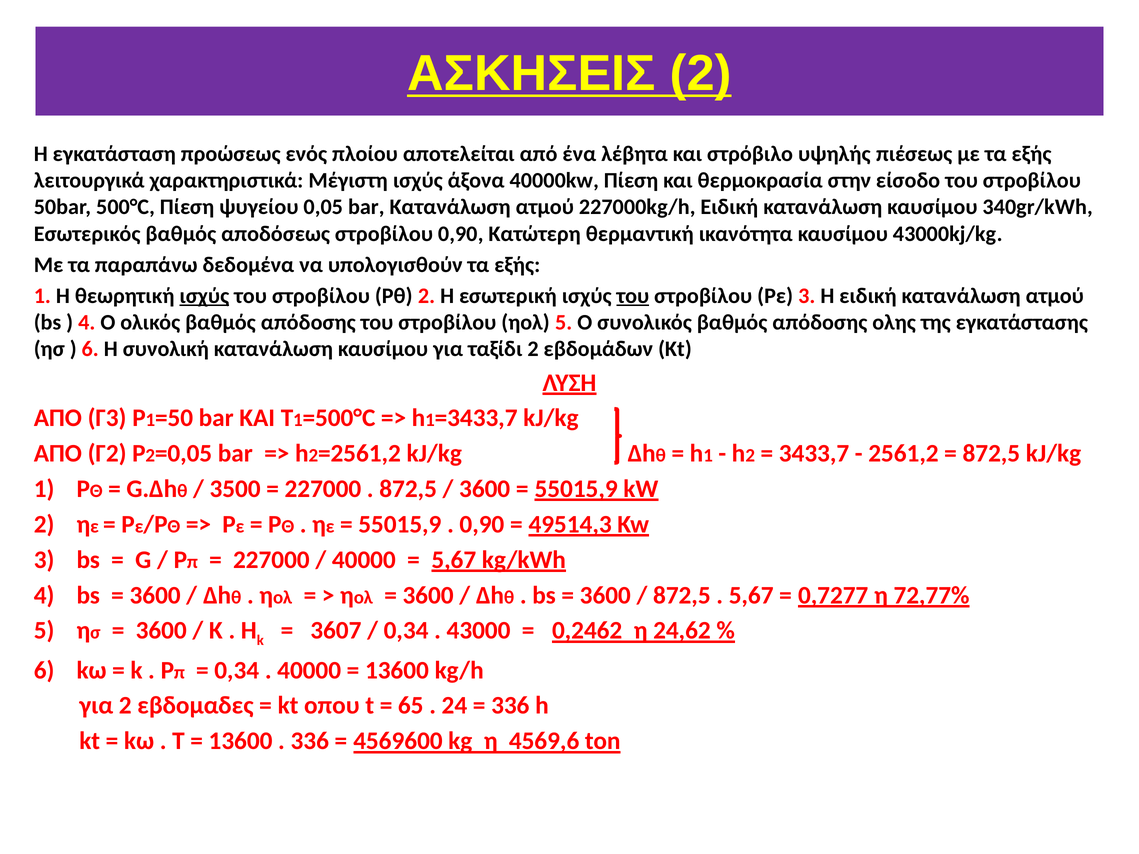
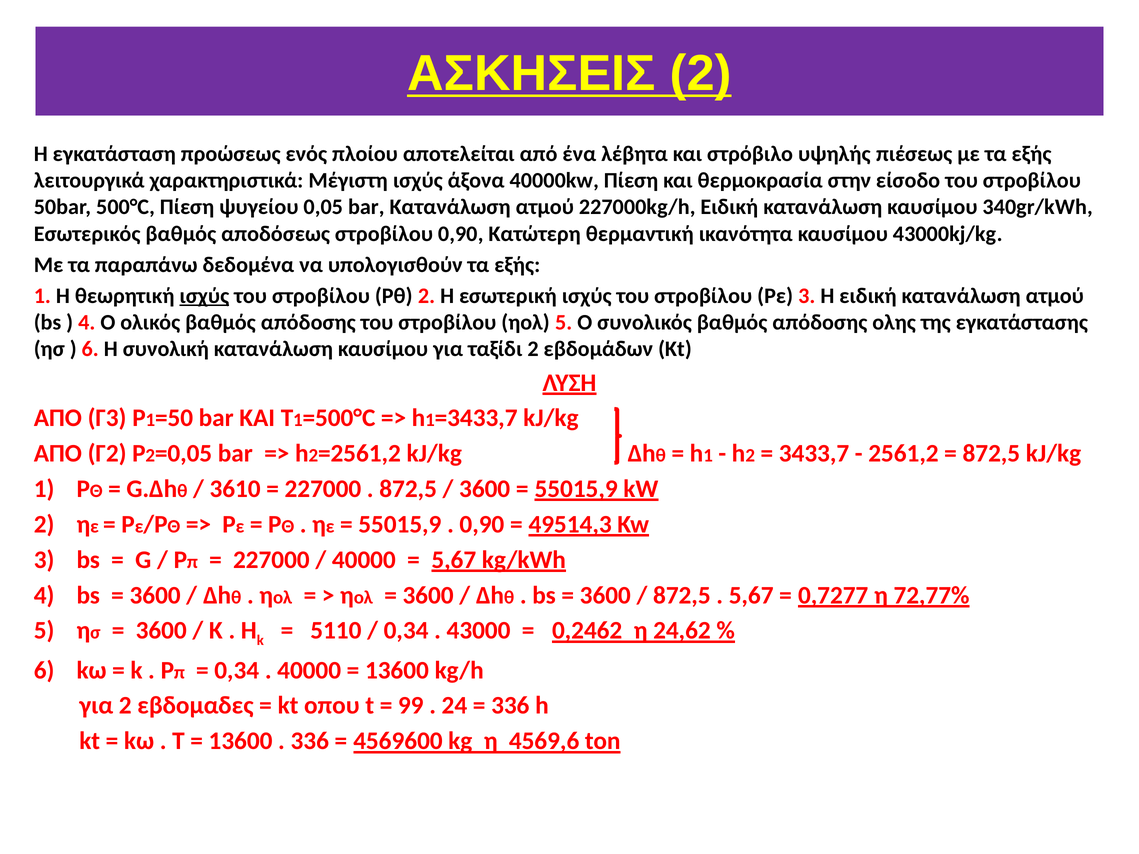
του at (633, 296) underline: present -> none
3500: 3500 -> 3610
3607: 3607 -> 5110
65: 65 -> 99
